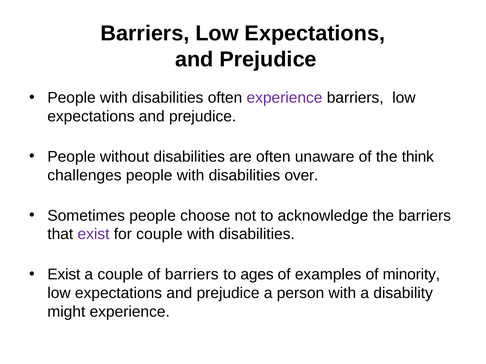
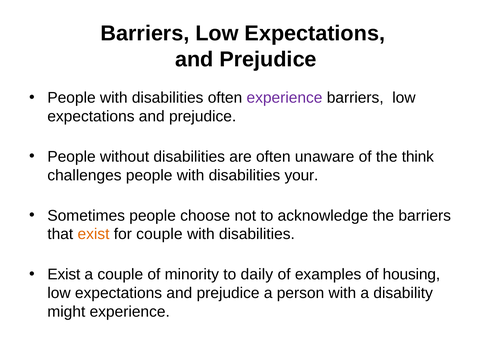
over: over -> your
exist at (94, 235) colour: purple -> orange
of barriers: barriers -> minority
ages: ages -> daily
minority: minority -> housing
